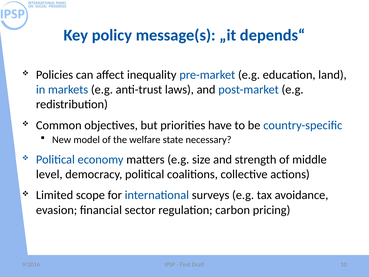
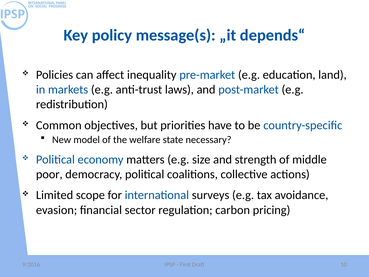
level: level -> poor
